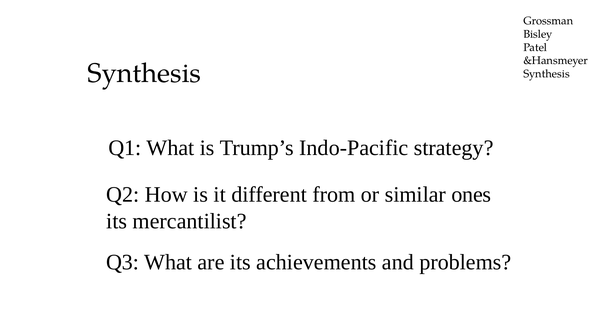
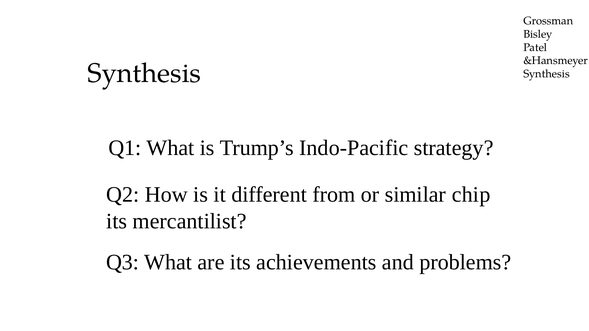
ones: ones -> chip
